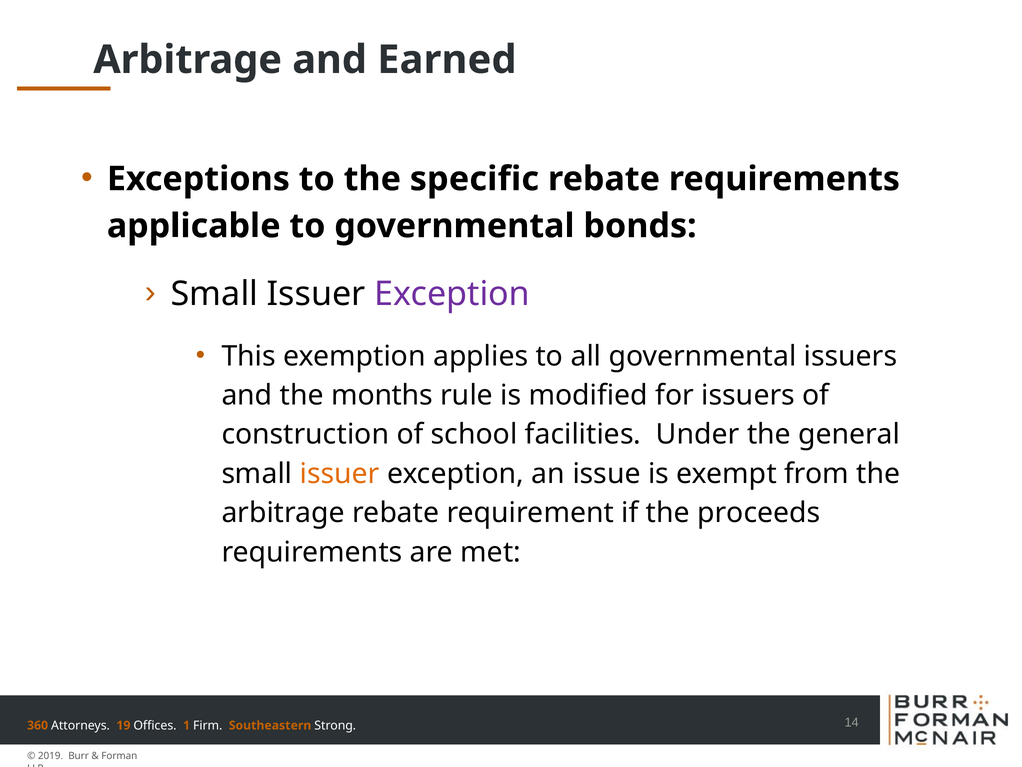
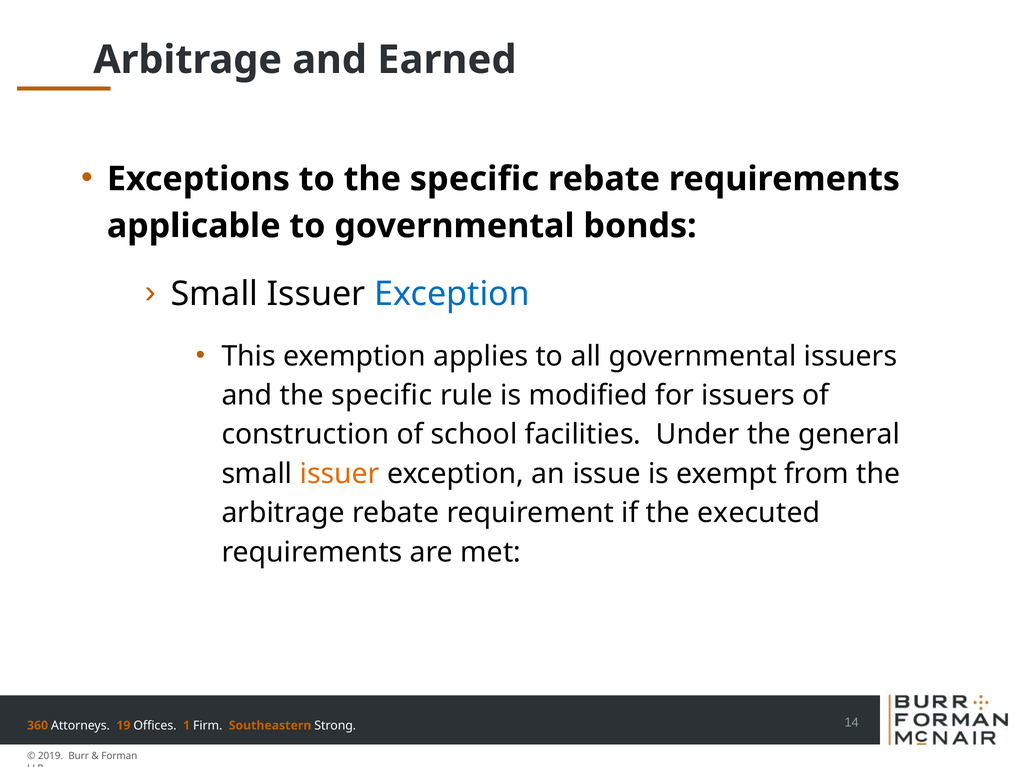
Exception at (452, 294) colour: purple -> blue
and the months: months -> specific
proceeds: proceeds -> executed
